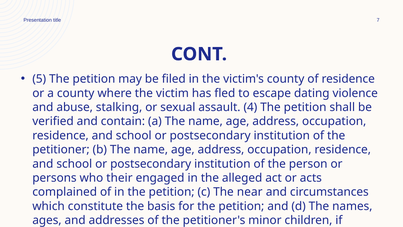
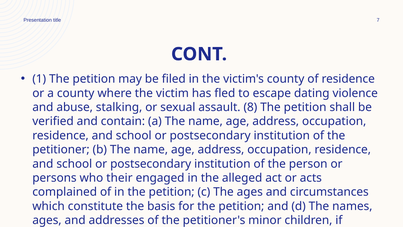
5: 5 -> 1
4: 4 -> 8
The near: near -> ages
